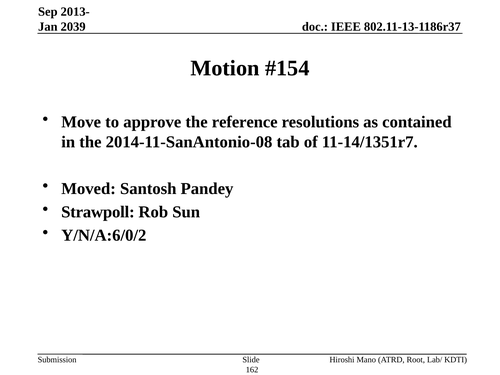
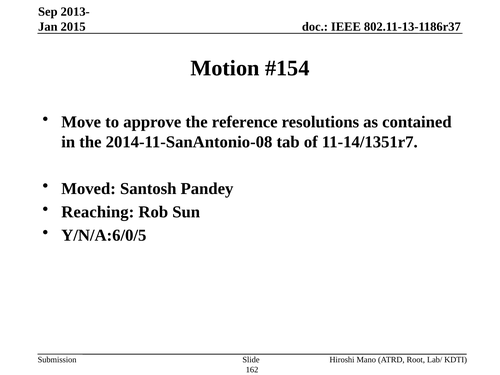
2039: 2039 -> 2015
Strawpoll: Strawpoll -> Reaching
Y/N/A:6/0/2: Y/N/A:6/0/2 -> Y/N/A:6/0/5
